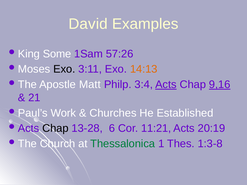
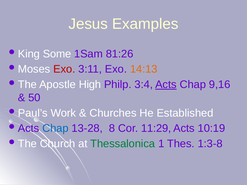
David: David -> Jesus
57:26: 57:26 -> 81:26
Exo at (64, 69) colour: black -> red
Matt: Matt -> High
9,16 underline: present -> none
21: 21 -> 50
Chap at (55, 129) colour: black -> blue
6: 6 -> 8
11:21: 11:21 -> 11:29
20:19: 20:19 -> 10:19
